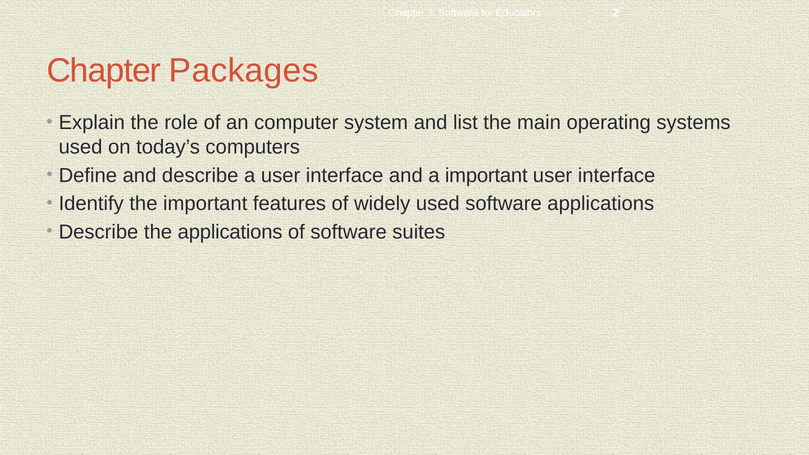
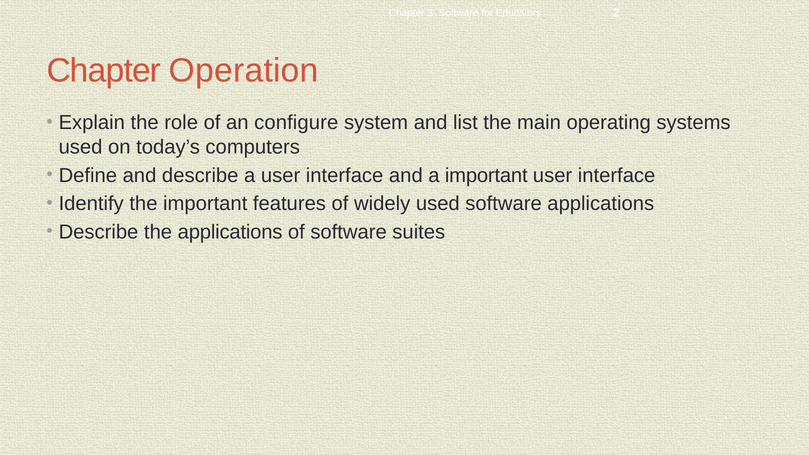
Packages: Packages -> Operation
computer: computer -> configure
